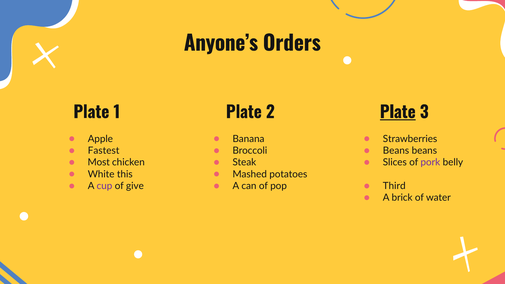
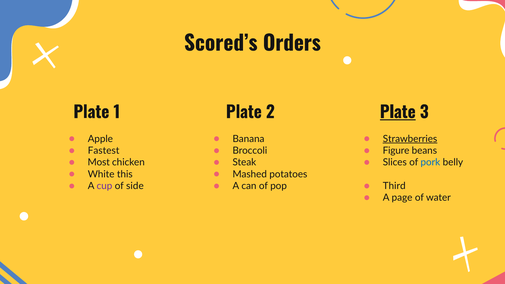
Anyone’s: Anyone’s -> Scored’s
Strawberries underline: none -> present
Beans at (396, 151): Beans -> Figure
pork colour: purple -> blue
give: give -> side
brick: brick -> page
